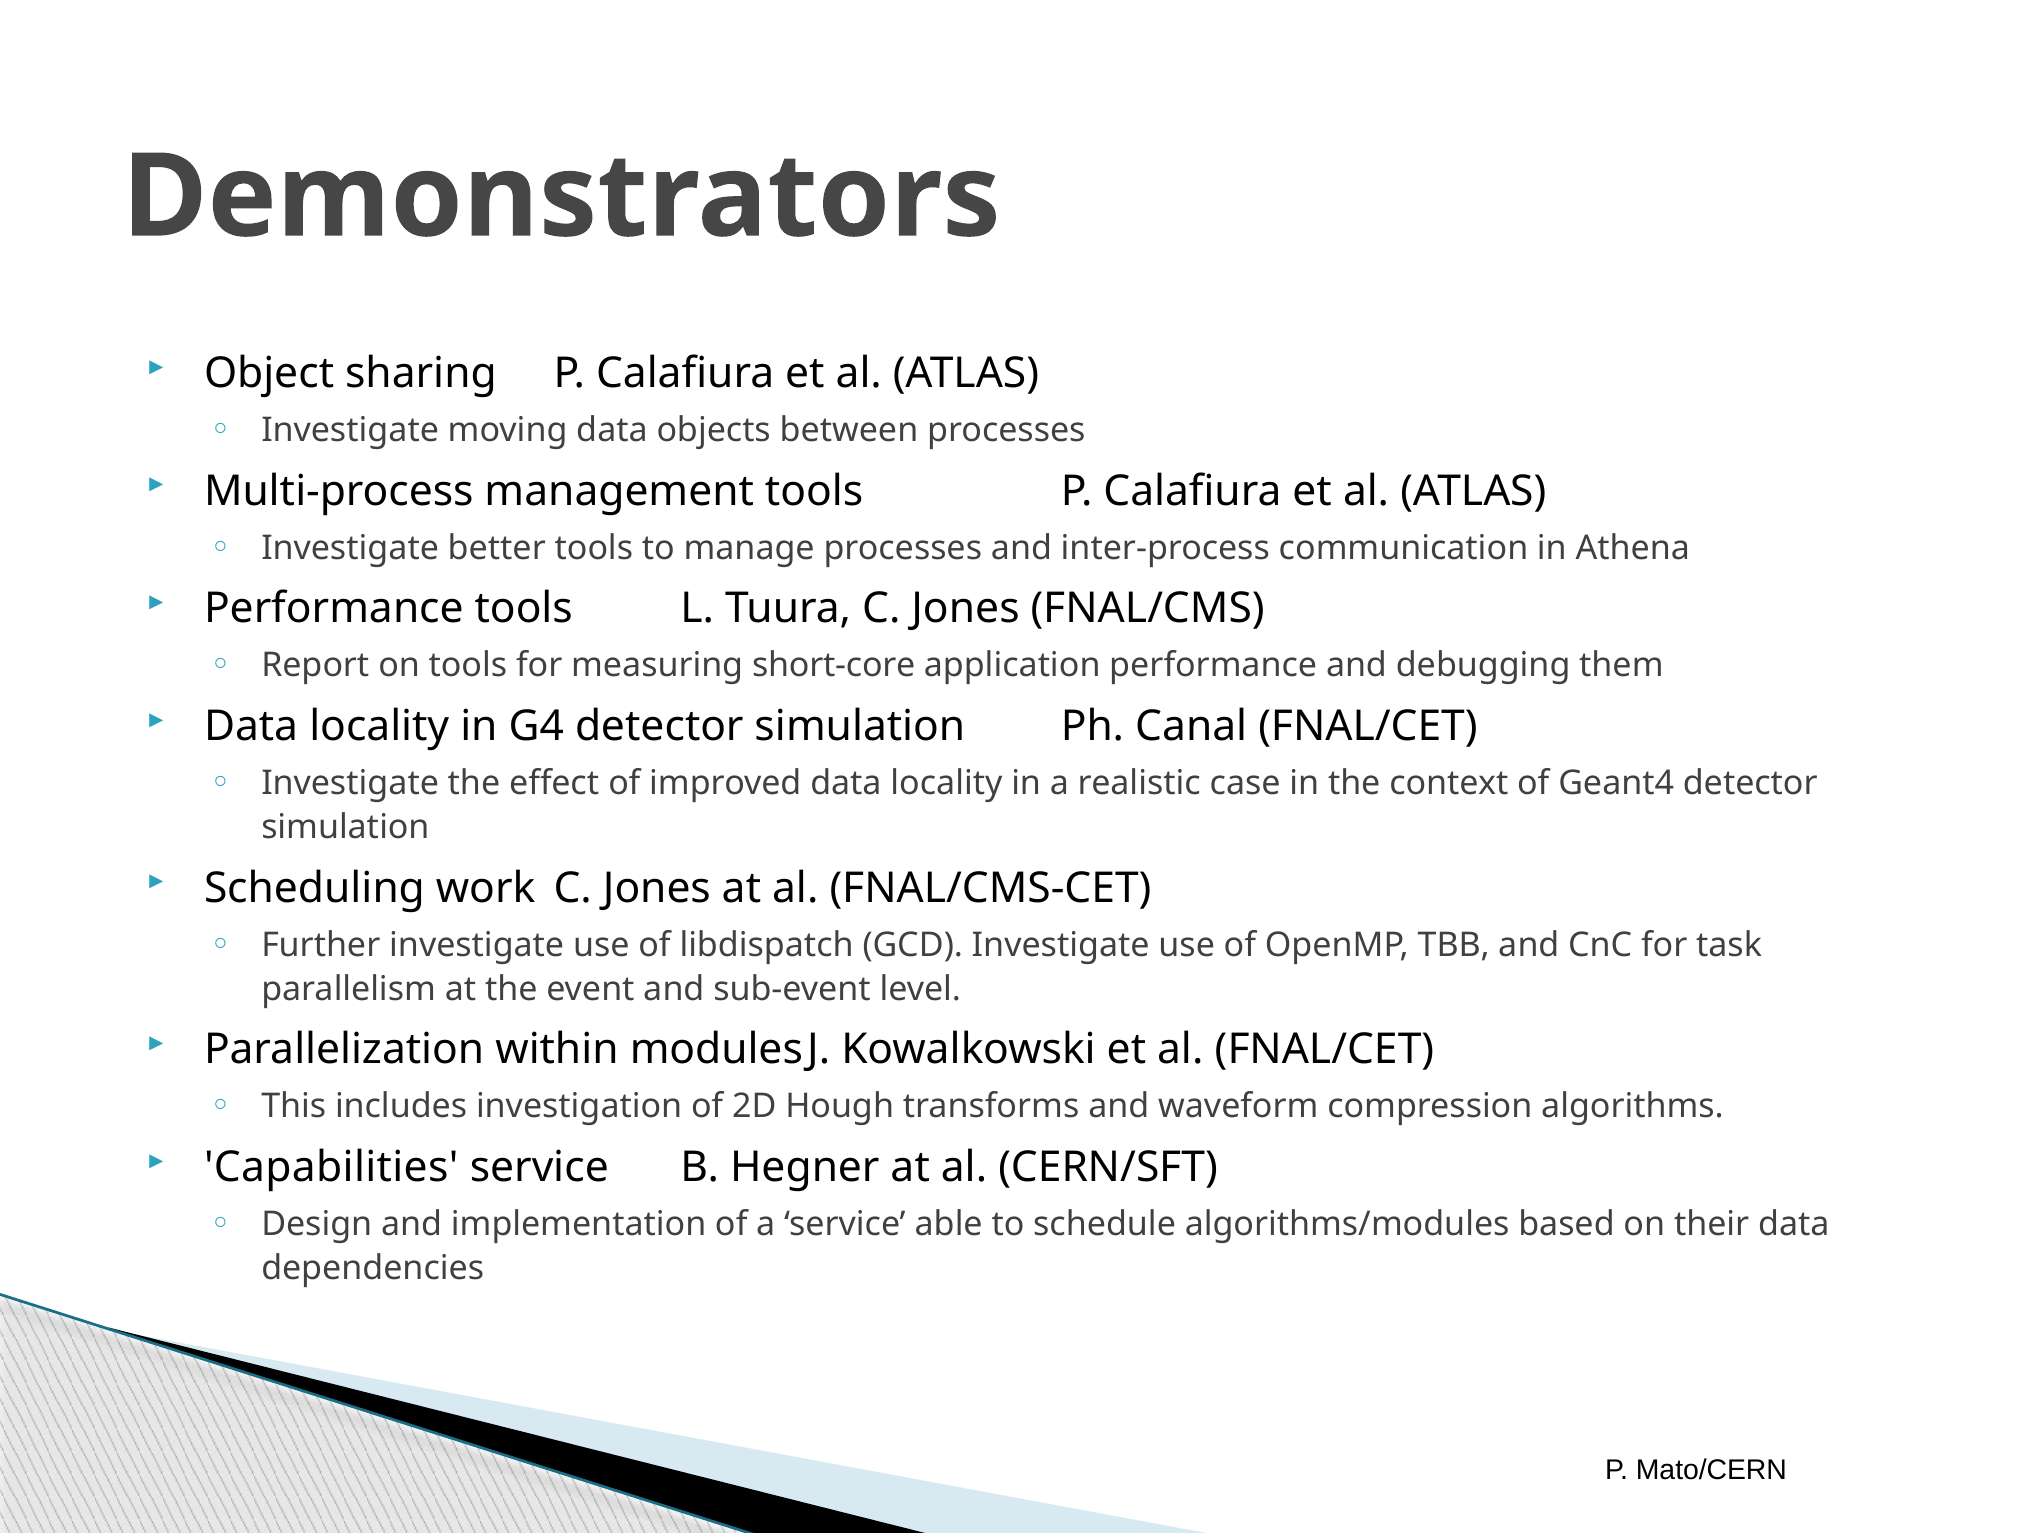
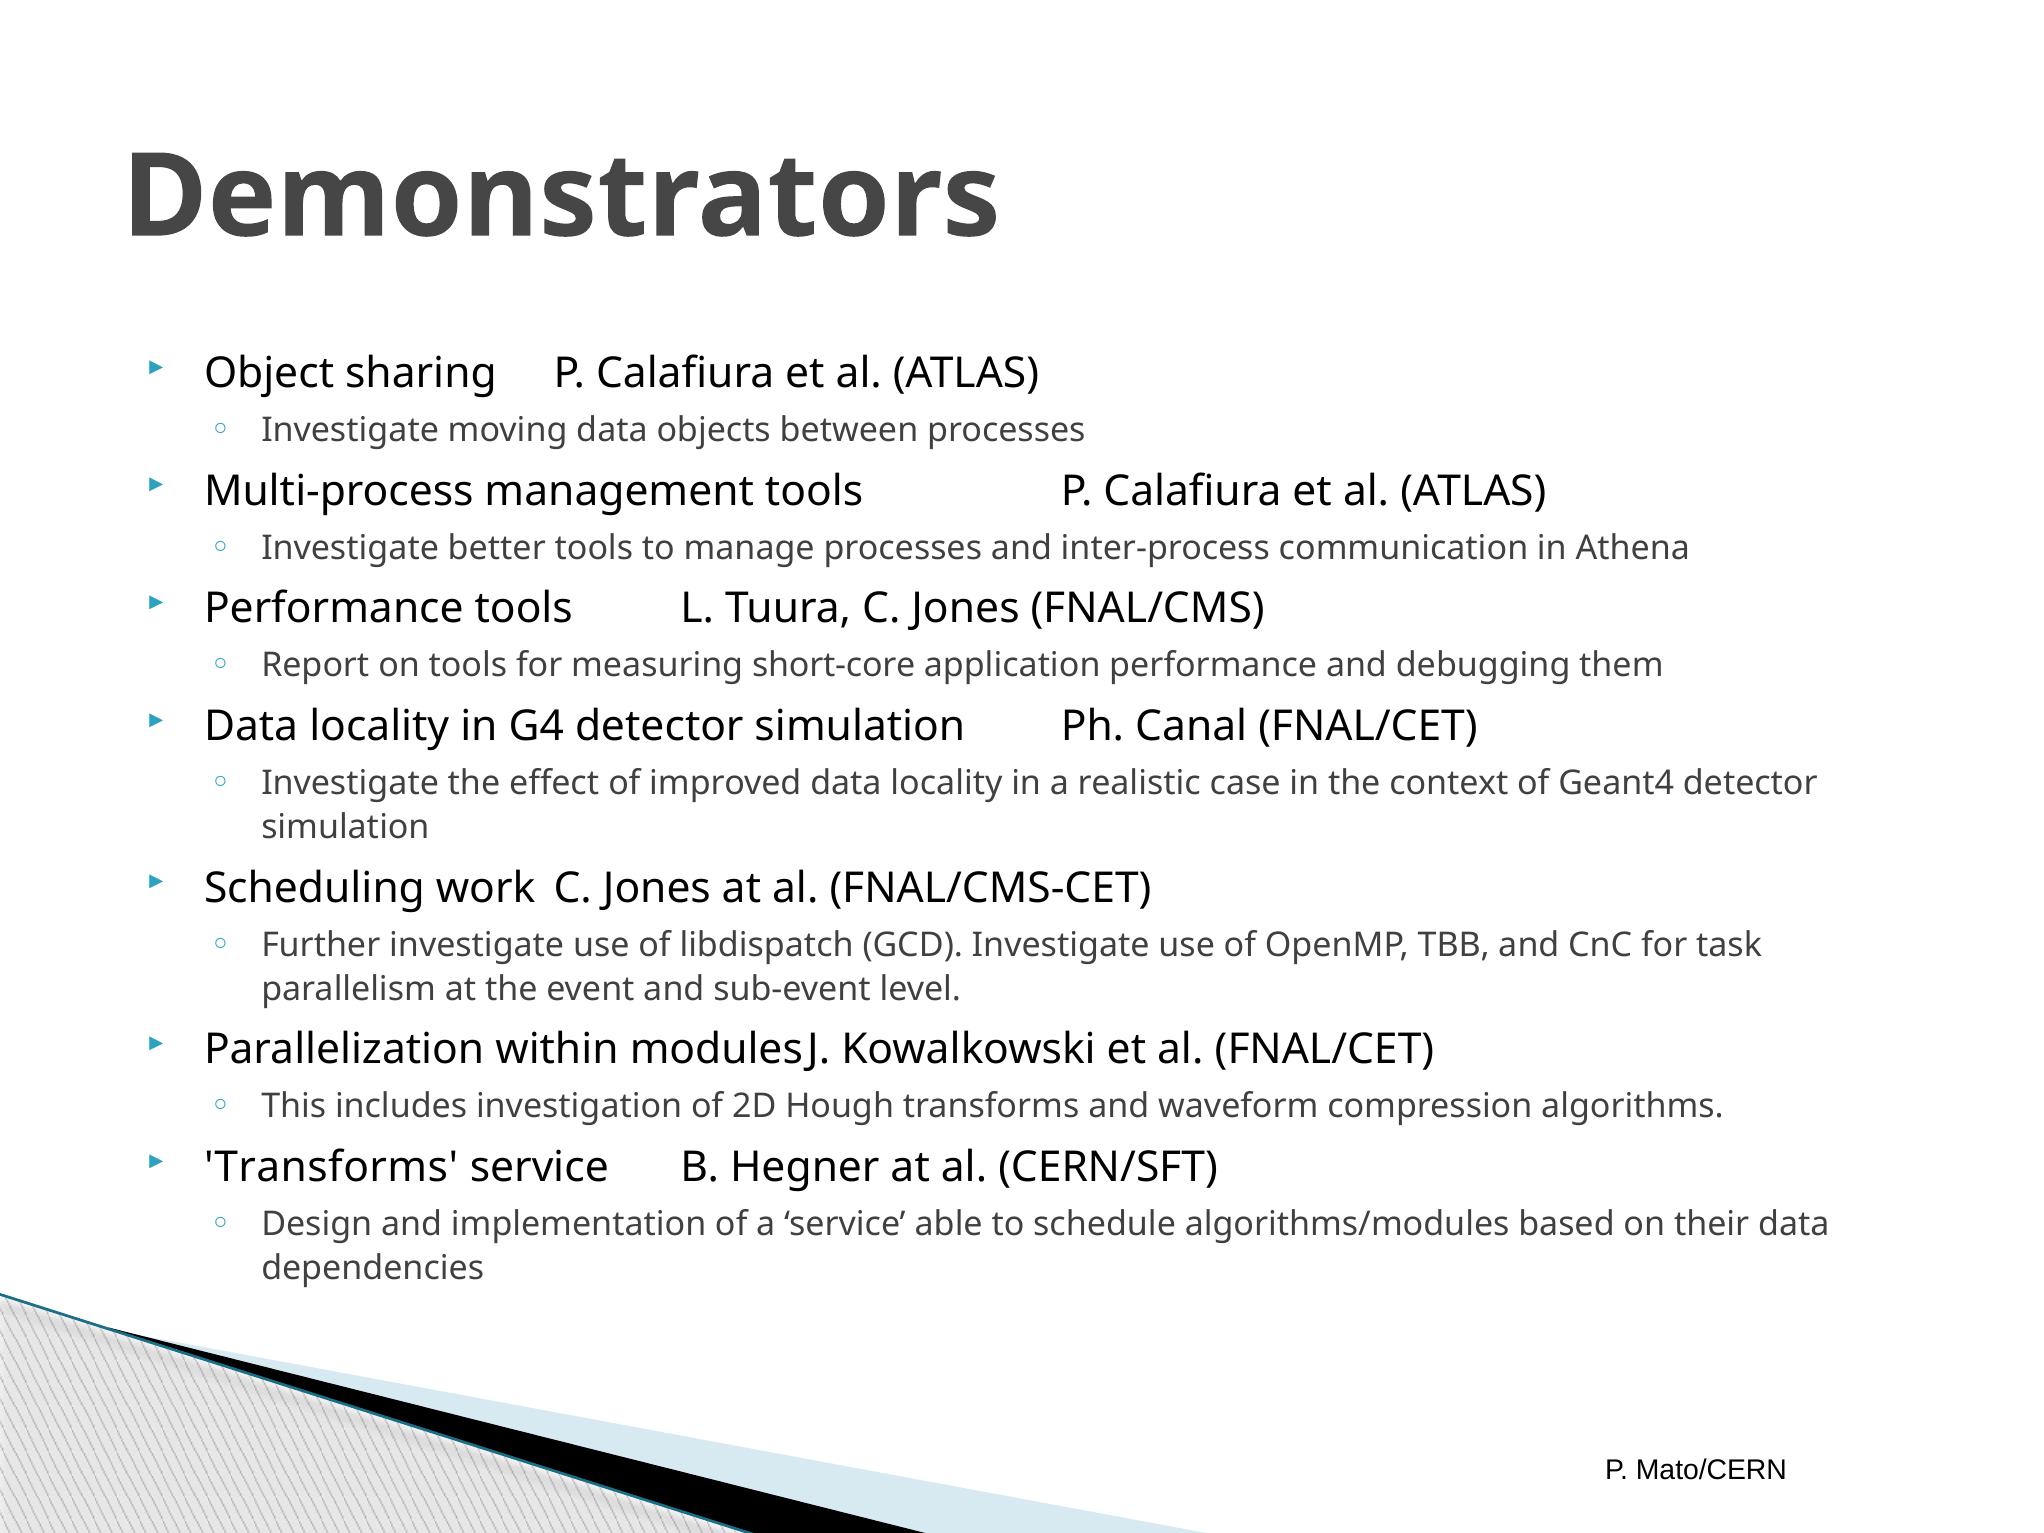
Capabilities at (331, 1167): Capabilities -> Transforms
